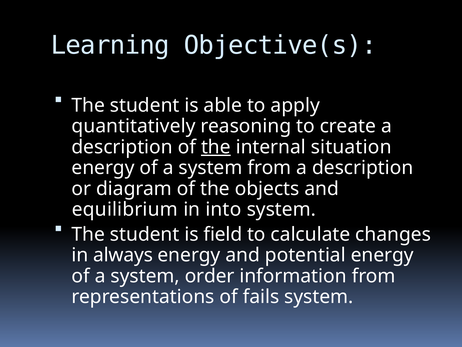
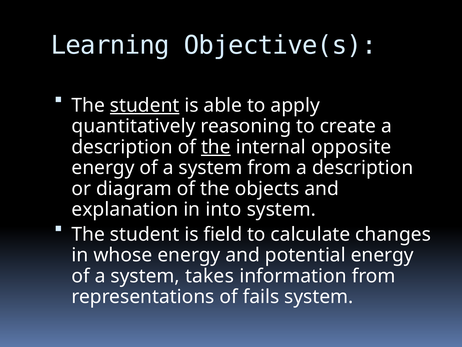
student at (145, 105) underline: none -> present
situation: situation -> opposite
equilibrium: equilibrium -> explanation
always: always -> whose
order: order -> takes
